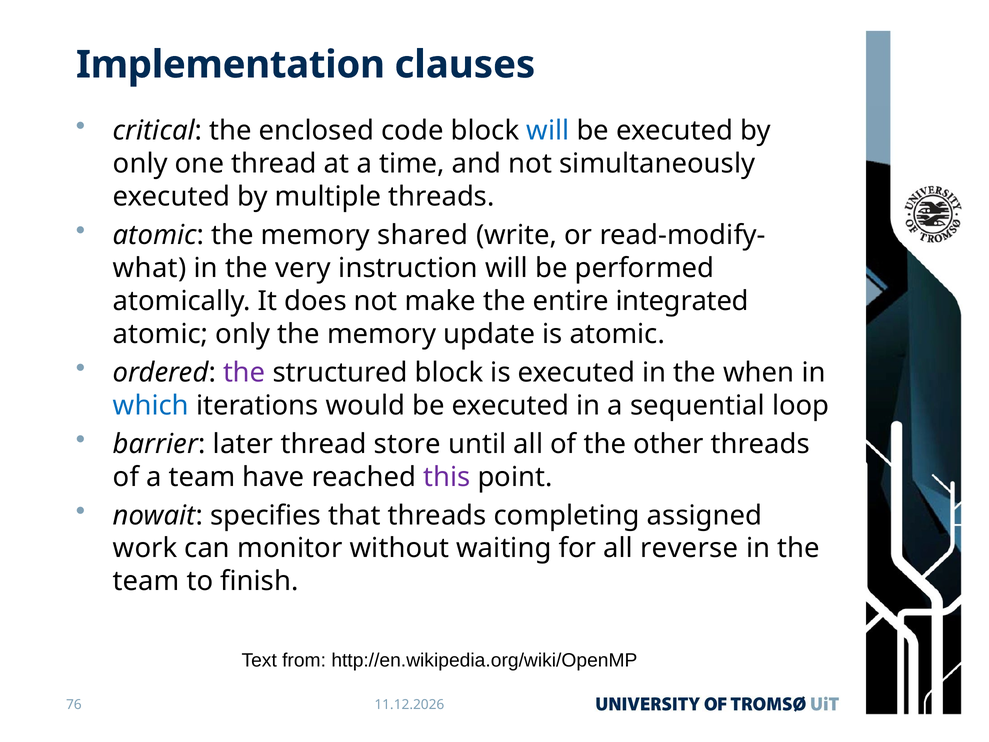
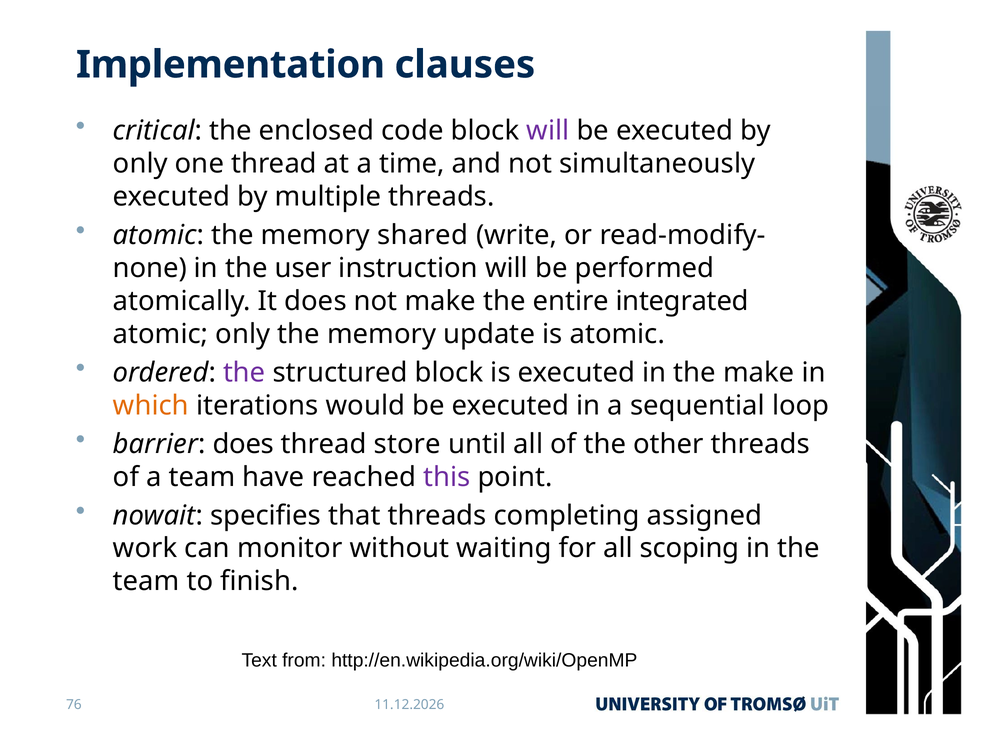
will at (548, 131) colour: blue -> purple
what: what -> none
very: very -> user
the when: when -> make
which colour: blue -> orange
barrier later: later -> does
reverse: reverse -> scoping
